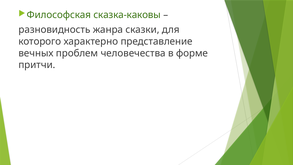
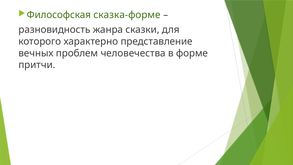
сказка-каковы: сказка-каковы -> сказка-форме
